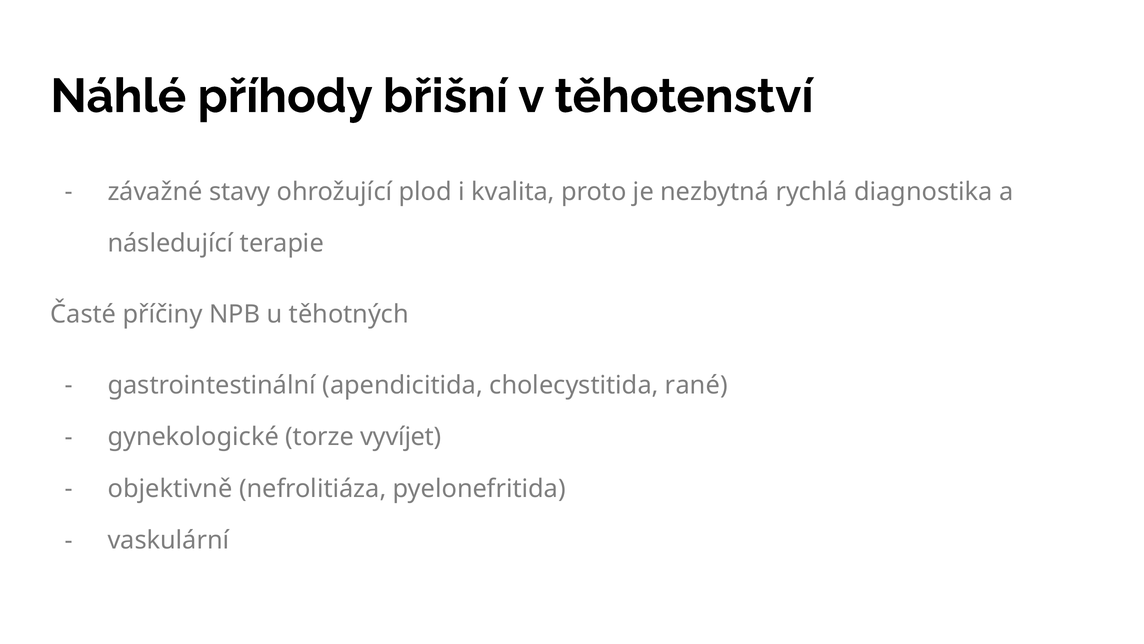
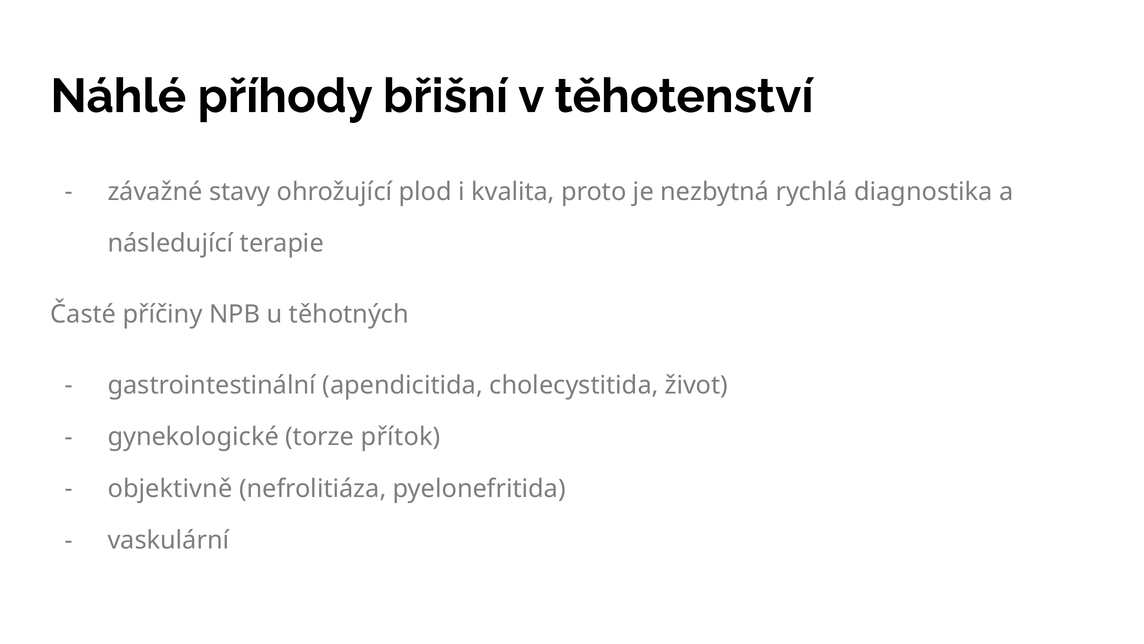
rané: rané -> život
vyvíjet: vyvíjet -> přítok
